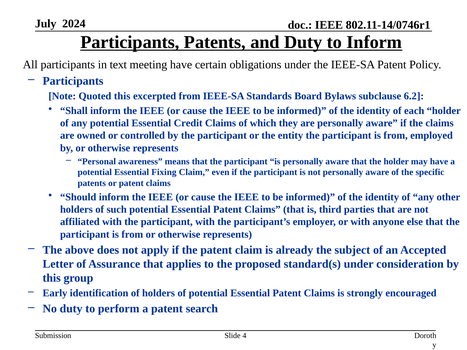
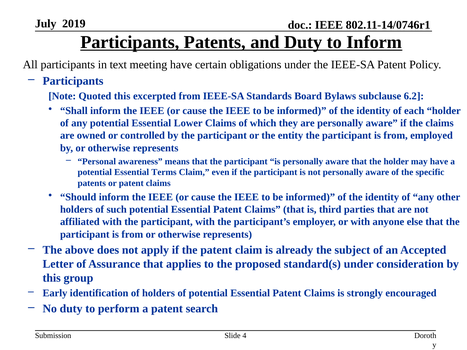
2024: 2024 -> 2019
Credit: Credit -> Lower
Fixing: Fixing -> Terms
